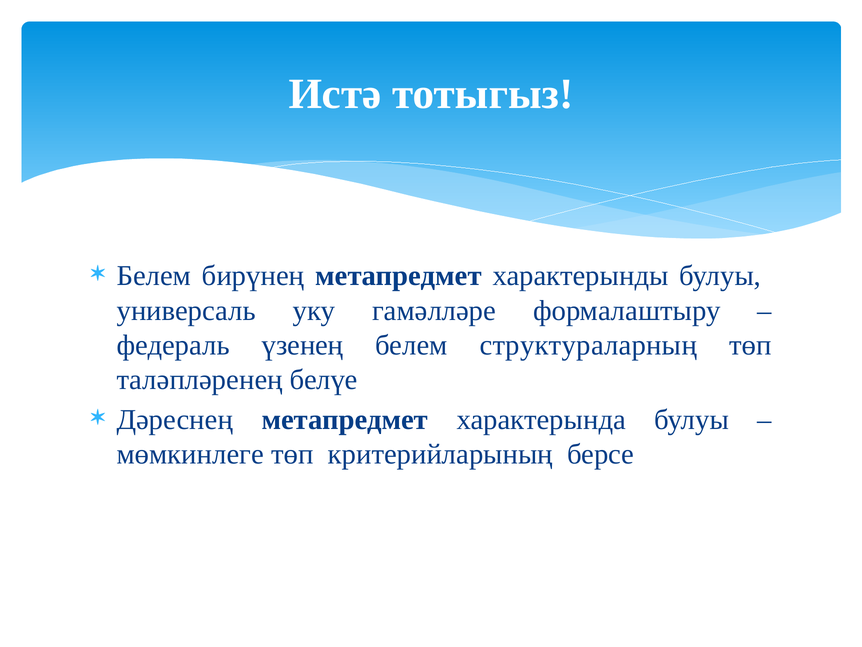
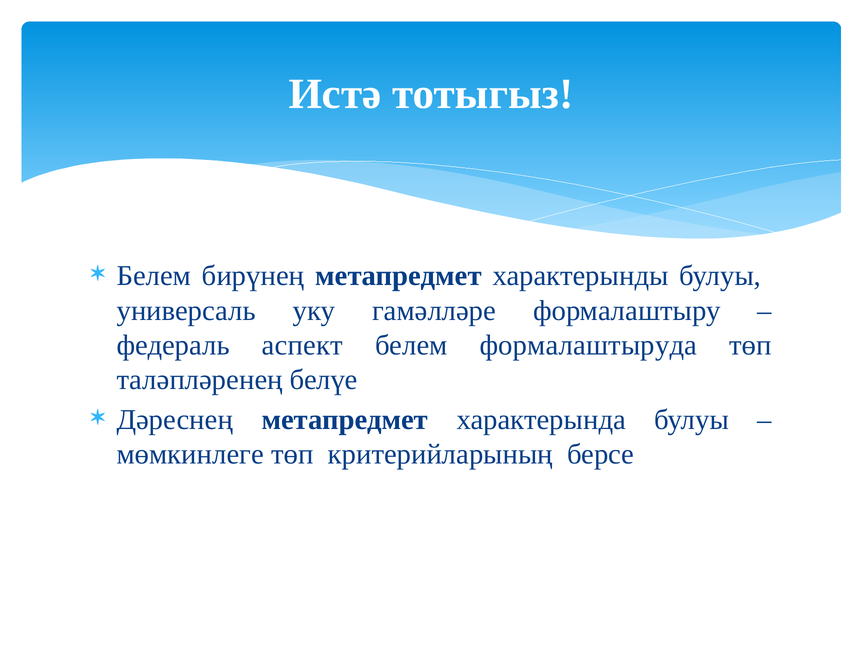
үзенең: үзенең -> аспект
структураларның: структураларның -> формалаштыруда
